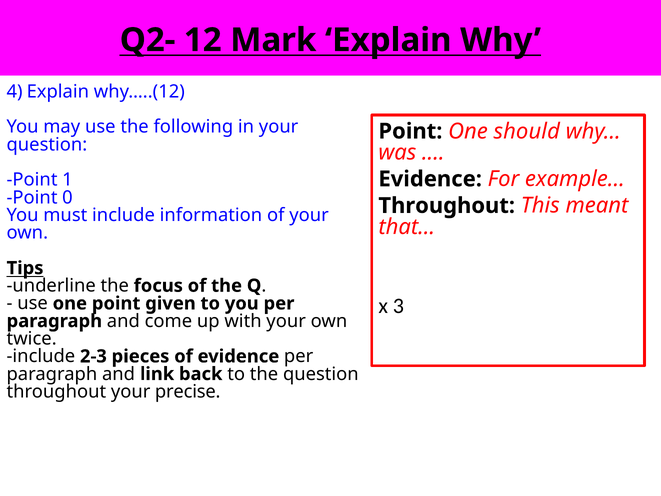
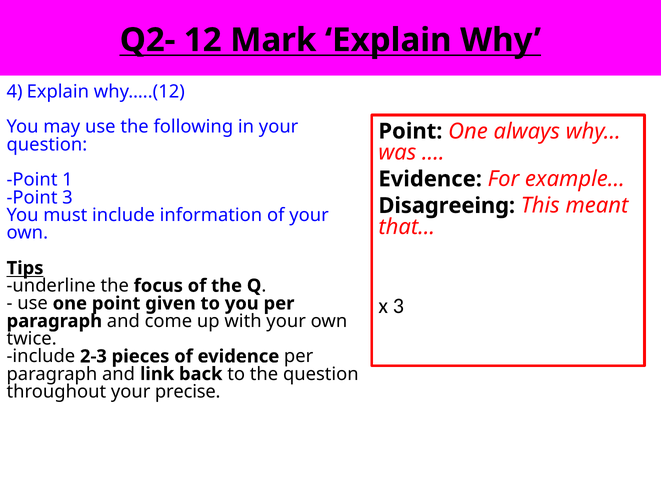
should: should -> always
Point 0: 0 -> 3
Throughout at (447, 206): Throughout -> Disagreeing
